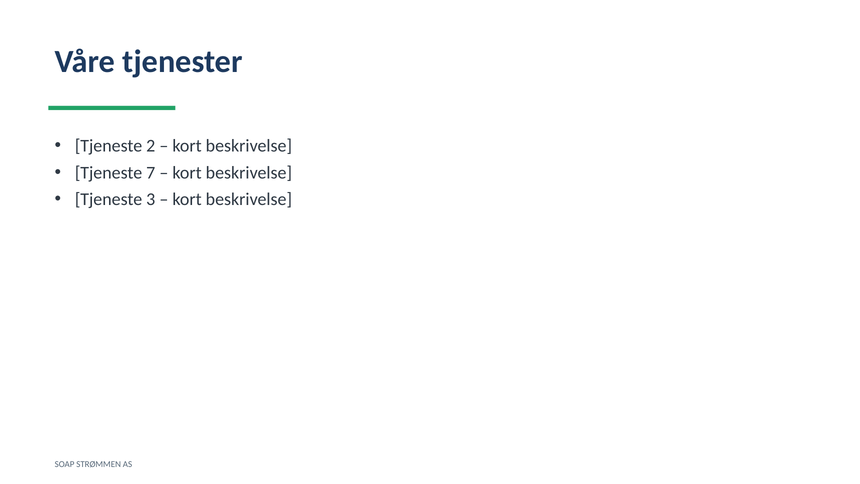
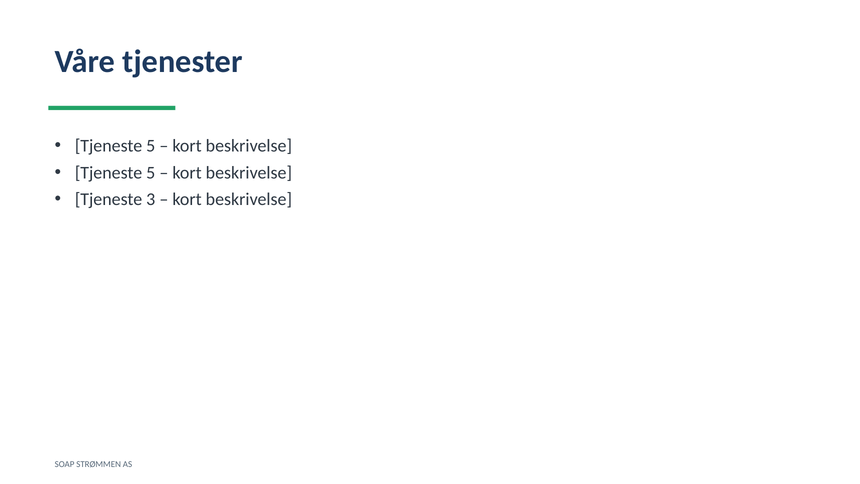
2 at (151, 146): 2 -> 5
7 at (151, 173): 7 -> 5
